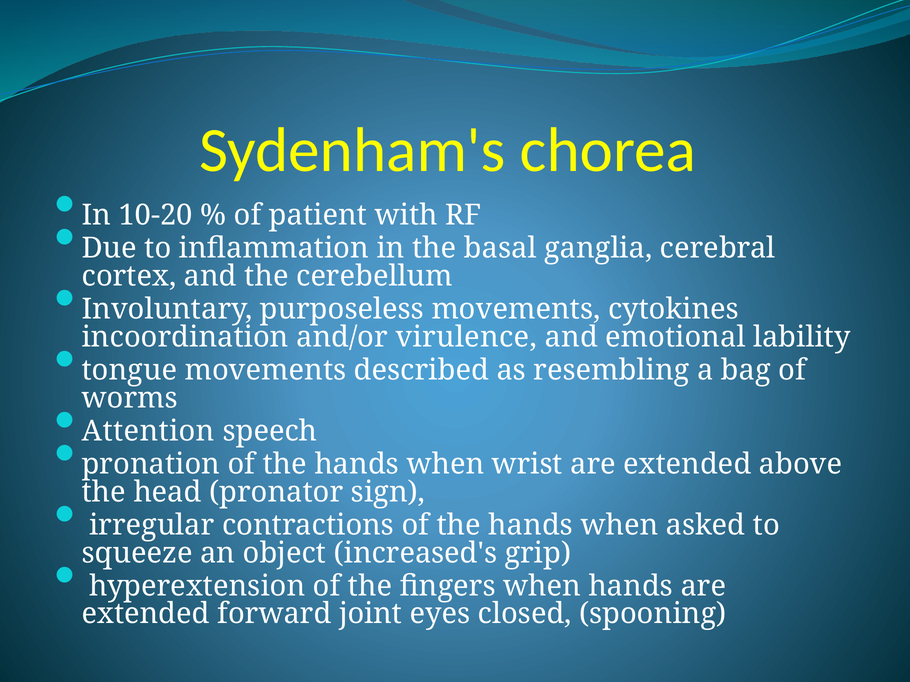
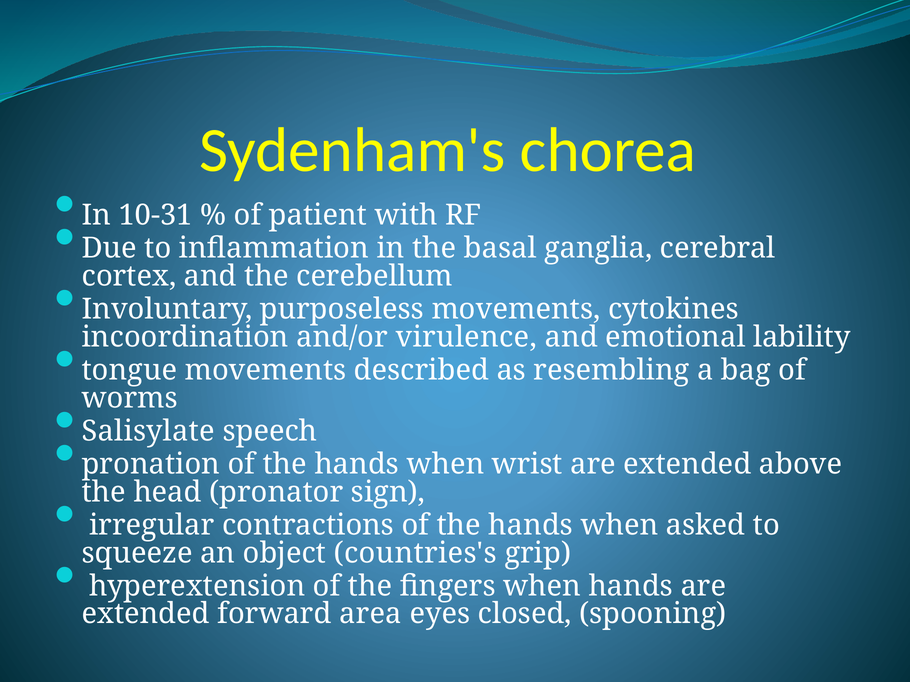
10-20: 10-20 -> 10-31
Attention: Attention -> Salisylate
increased's: increased's -> countries's
joint: joint -> area
